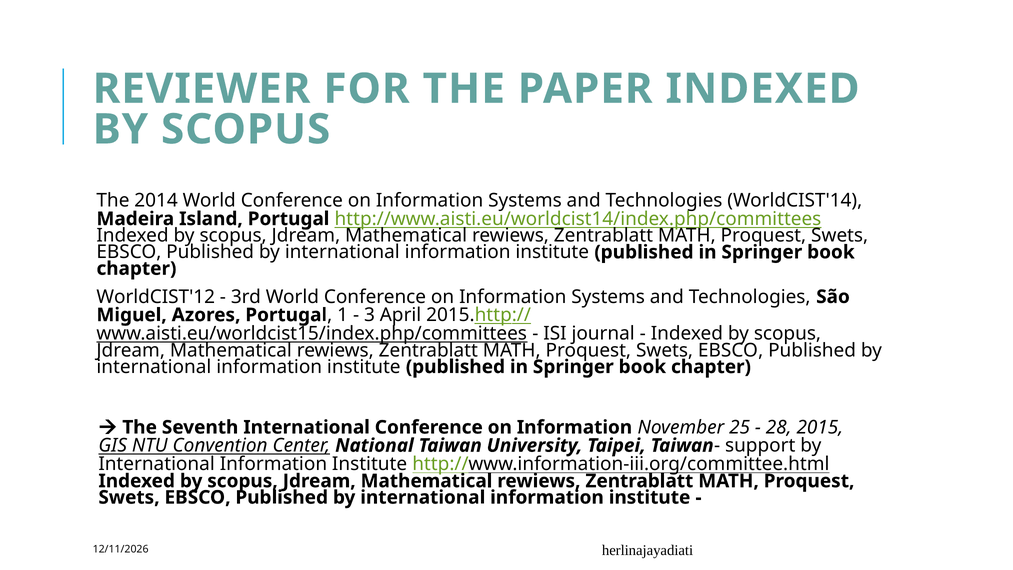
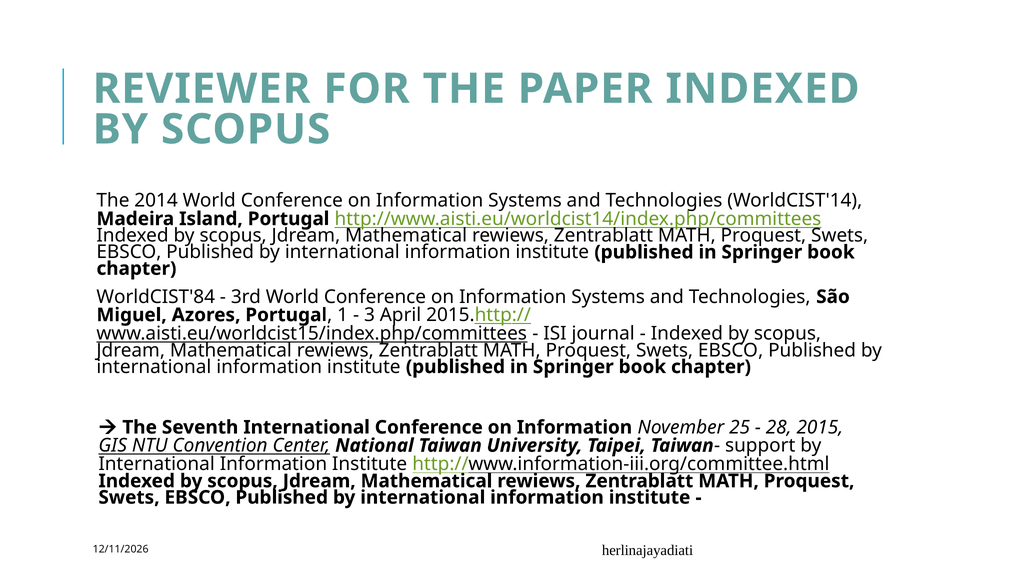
WorldCIST'12: WorldCIST'12 -> WorldCIST'84
